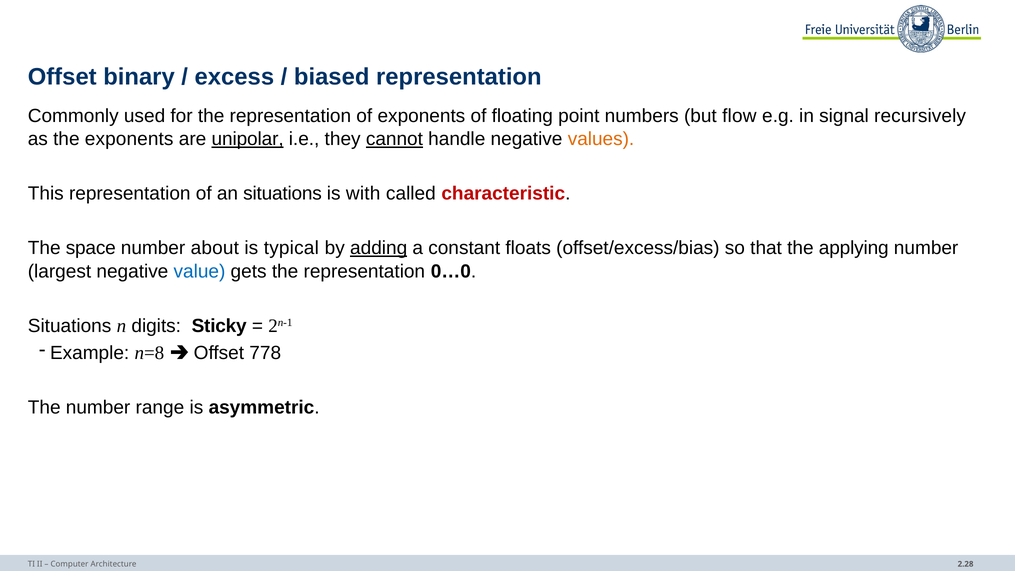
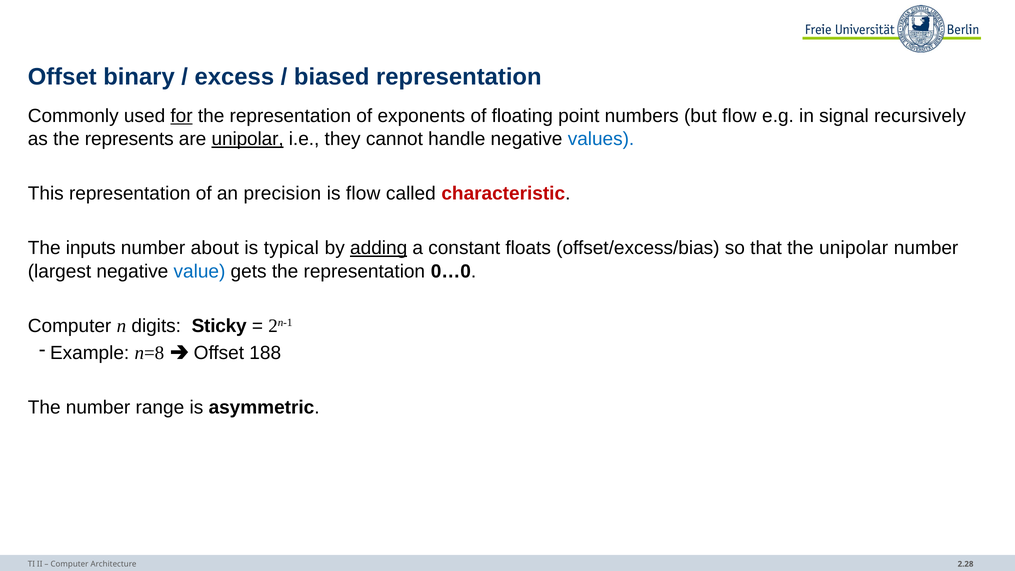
for underline: none -> present
the exponents: exponents -> represents
cannot underline: present -> none
values colour: orange -> blue
an situations: situations -> precision
is with: with -> flow
space: space -> inputs
the applying: applying -> unipolar
Situations at (70, 326): Situations -> Computer
778: 778 -> 188
